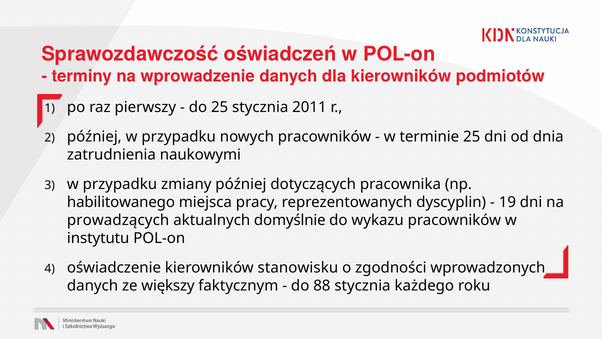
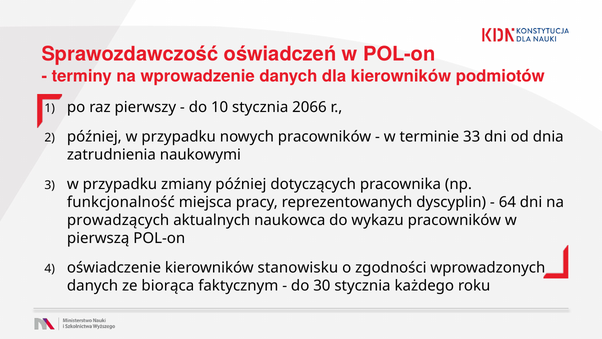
do 25: 25 -> 10
2011: 2011 -> 2066
terminie 25: 25 -> 33
habilitowanego: habilitowanego -> funkcjonalność
19: 19 -> 64
domyślnie: domyślnie -> naukowca
instytutu: instytutu -> pierwszą
większy: większy -> biorąca
88: 88 -> 30
